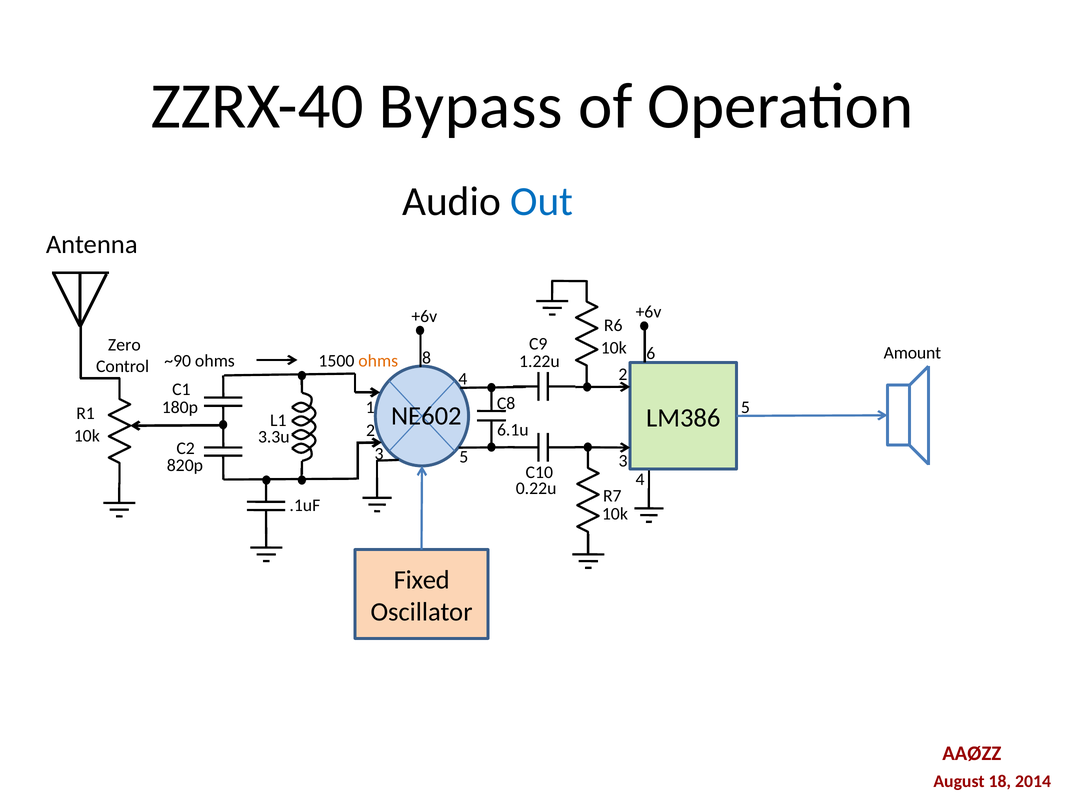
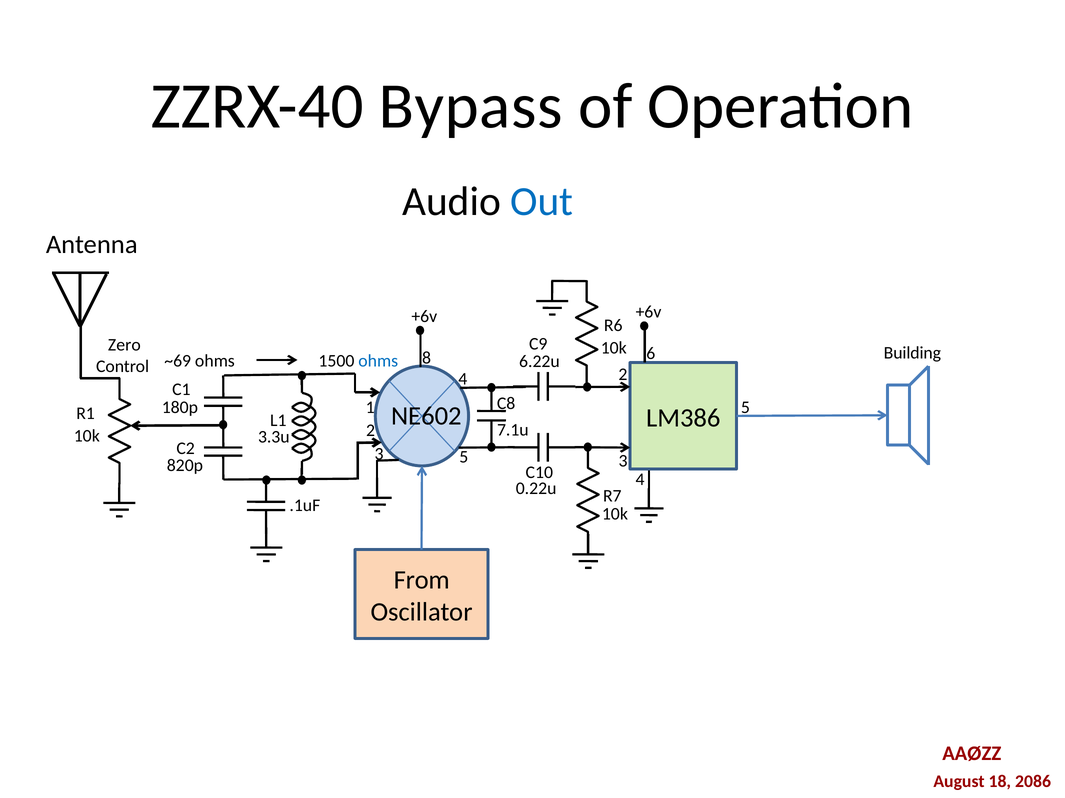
Amount: Amount -> Building
ohms at (378, 361) colour: orange -> blue
~90: ~90 -> ~69
1.22u: 1.22u -> 6.22u
6.1u: 6.1u -> 7.1u
Fixed: Fixed -> From
2014: 2014 -> 2086
